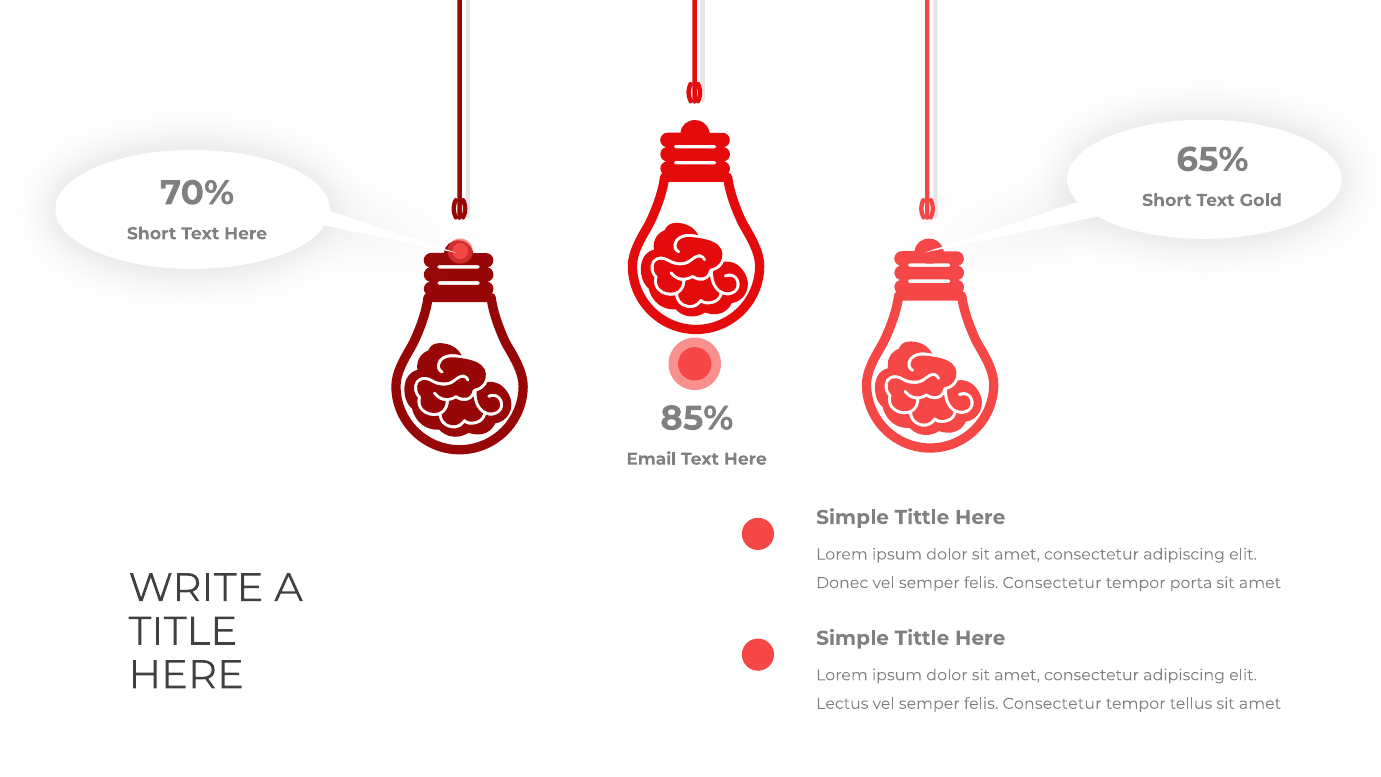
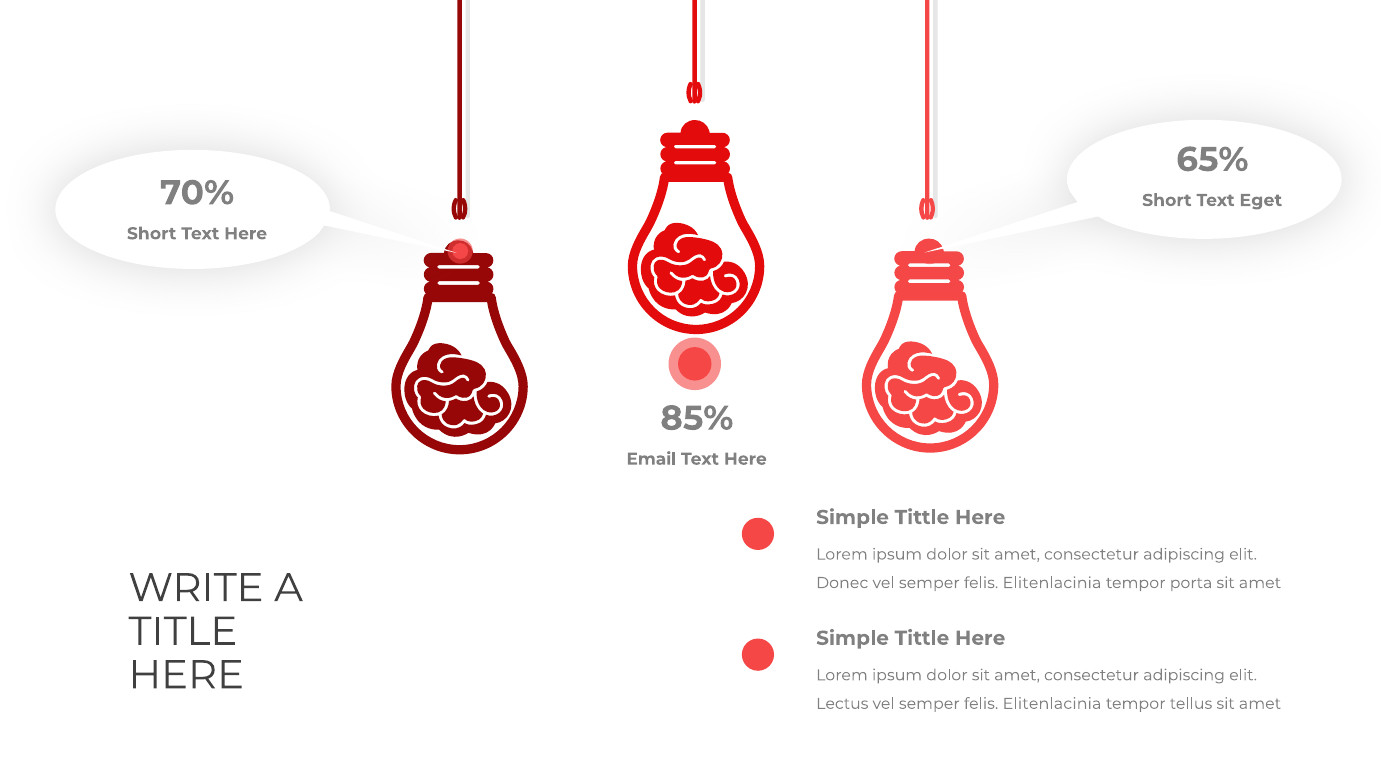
Gold: Gold -> Eget
Consectetur at (1052, 583): Consectetur -> Elitenlacinia
Consectetur at (1052, 703): Consectetur -> Elitenlacinia
